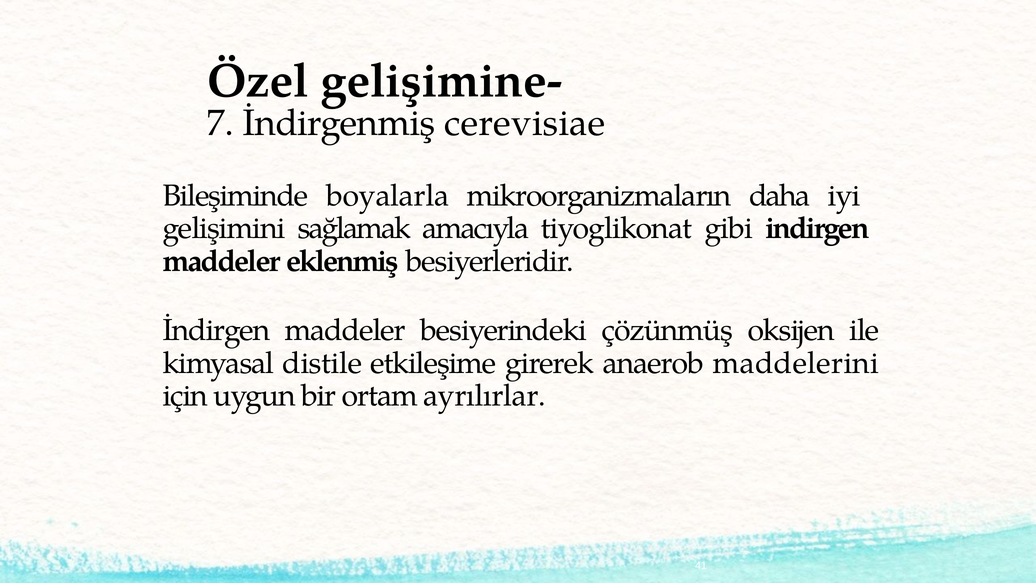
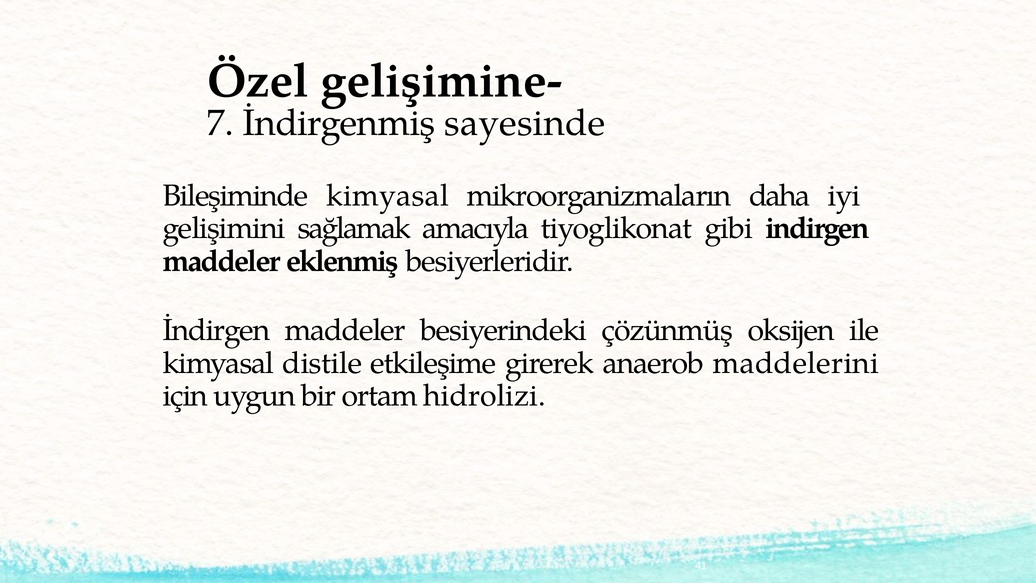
cerevisiae: cerevisiae -> sayesinde
Bileşiminde boyalarla: boyalarla -> kimyasal
ayrılırlar: ayrılırlar -> hidrolizi
